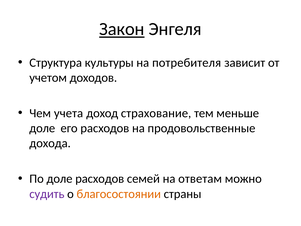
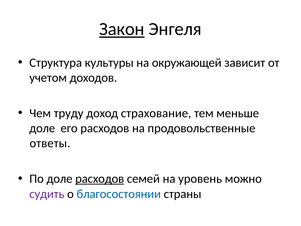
потребителя: потребителя -> окружающей
учета: учета -> труду
дохода: дохода -> ответы
расходов at (100, 179) underline: none -> present
ответам: ответам -> уровень
благосостоянии colour: orange -> blue
